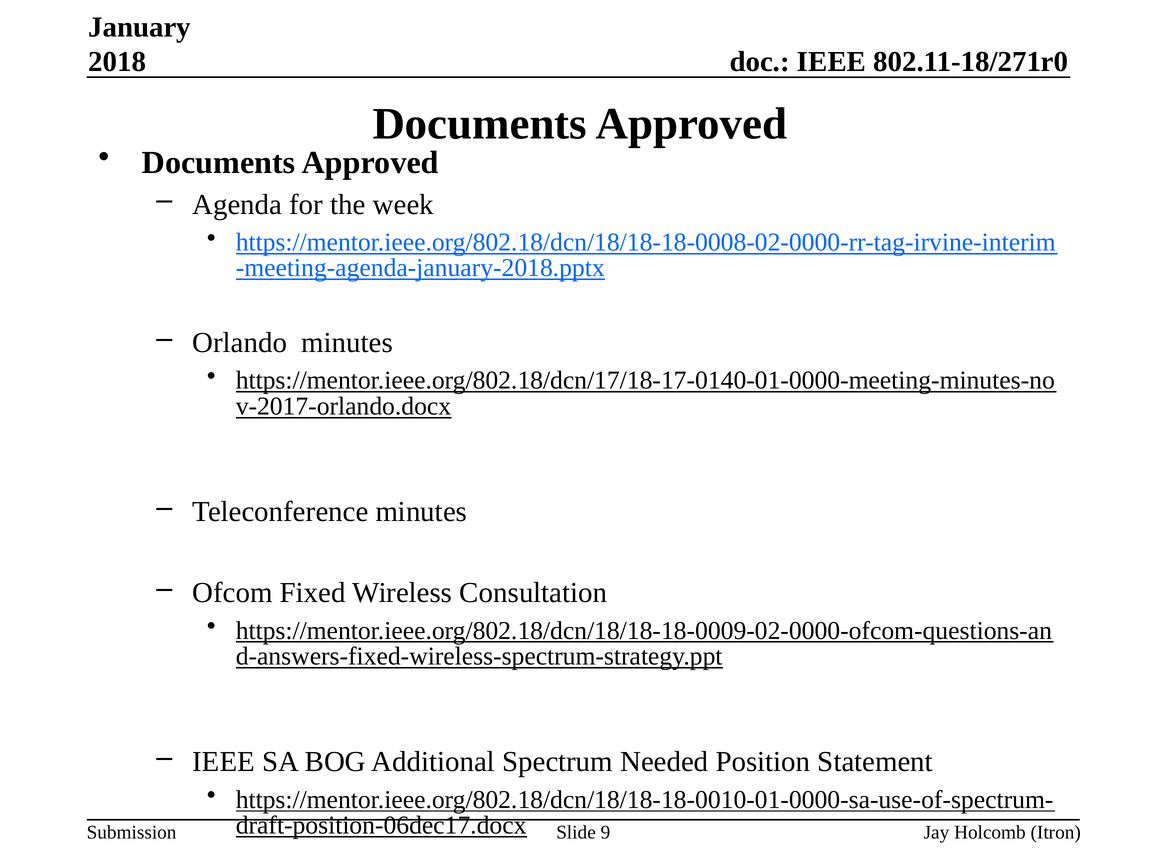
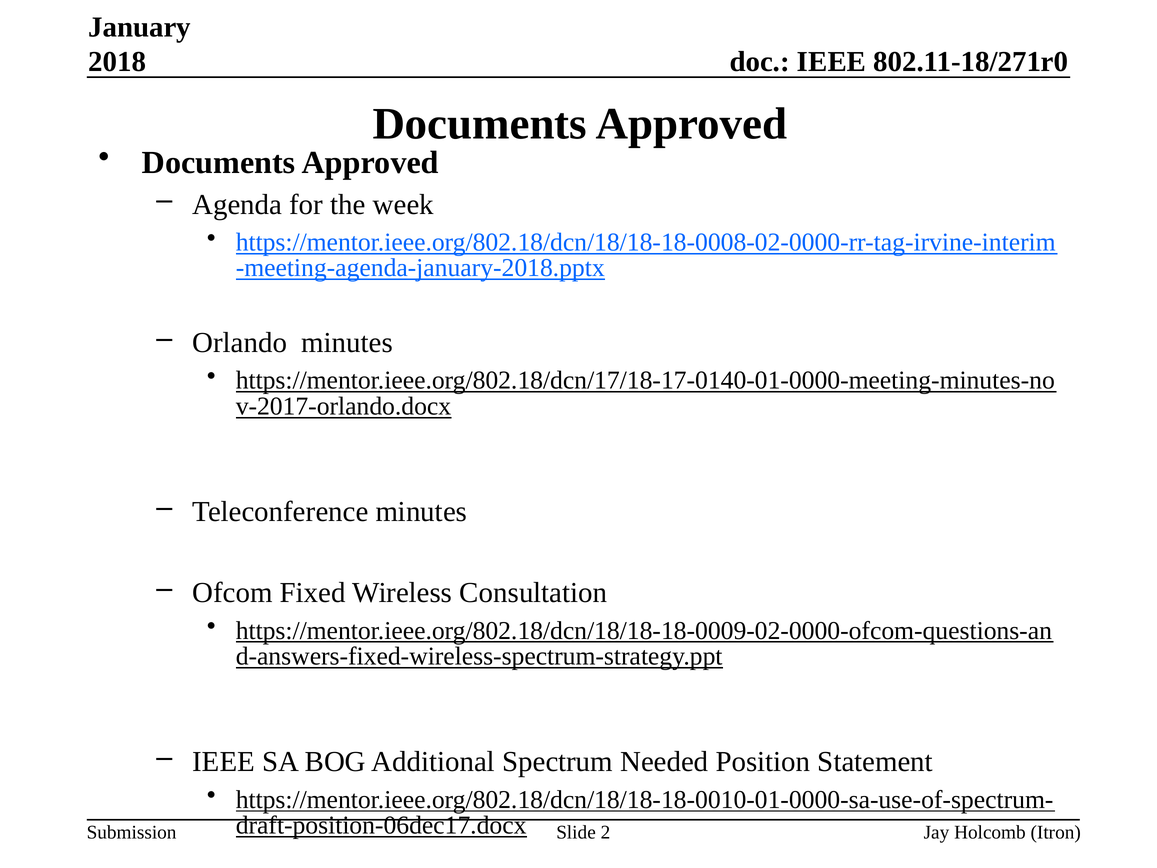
9: 9 -> 2
